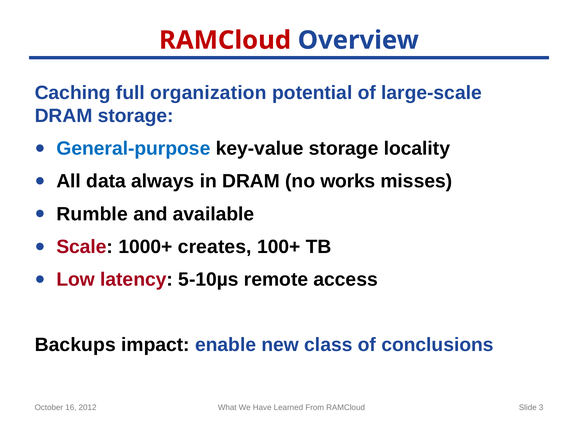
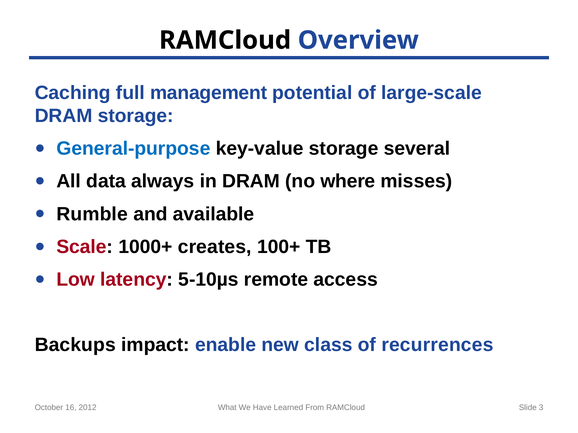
RAMCloud at (225, 40) colour: red -> black
organization: organization -> management
locality: locality -> several
works: works -> where
conclusions: conclusions -> recurrences
